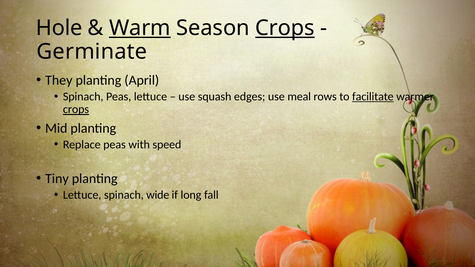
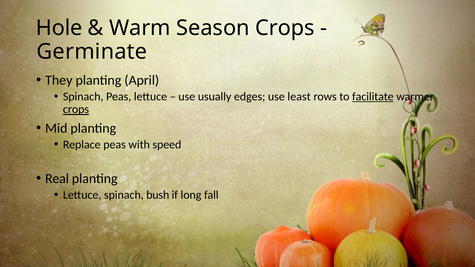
Warm underline: present -> none
Crops at (285, 28) underline: present -> none
squash: squash -> usually
meal: meal -> least
Tiny: Tiny -> Real
wide: wide -> bush
